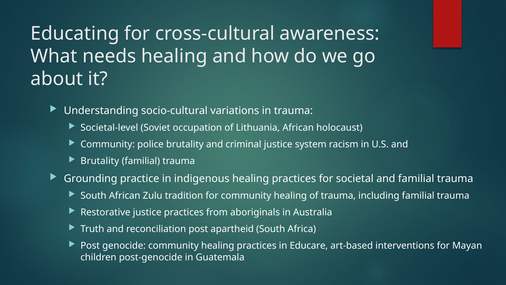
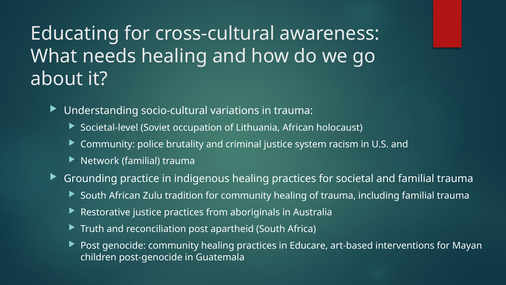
Brutality at (100, 161): Brutality -> Network
